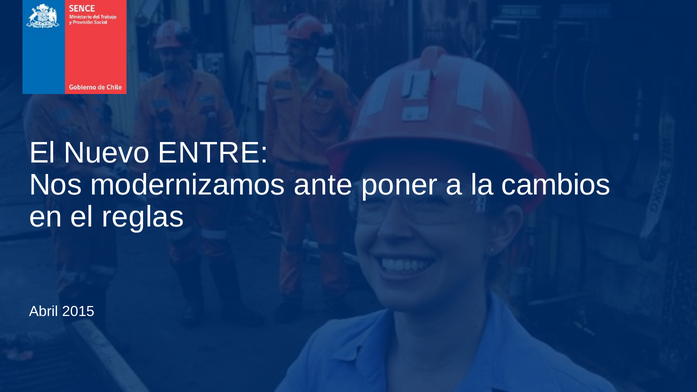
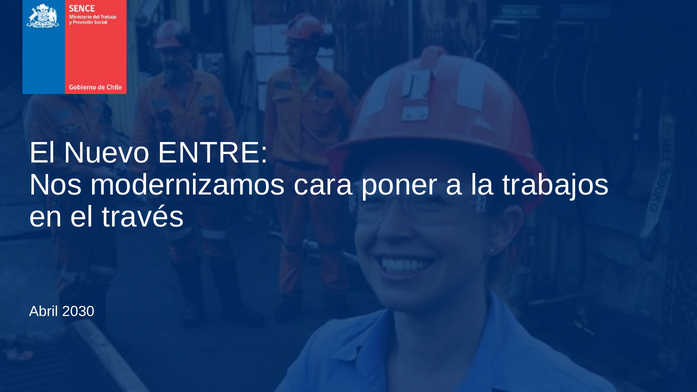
ante: ante -> cara
cambios: cambios -> trabajos
reglas: reglas -> través
2015: 2015 -> 2030
